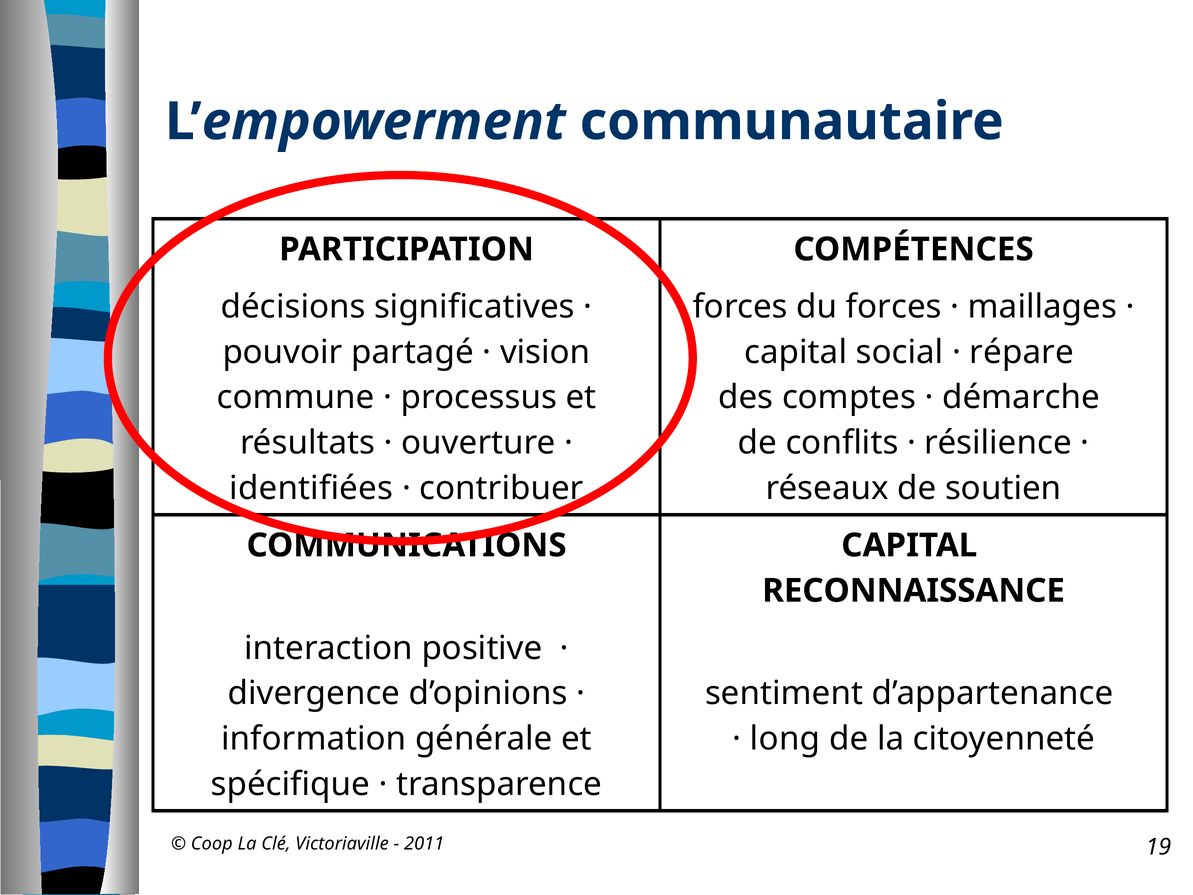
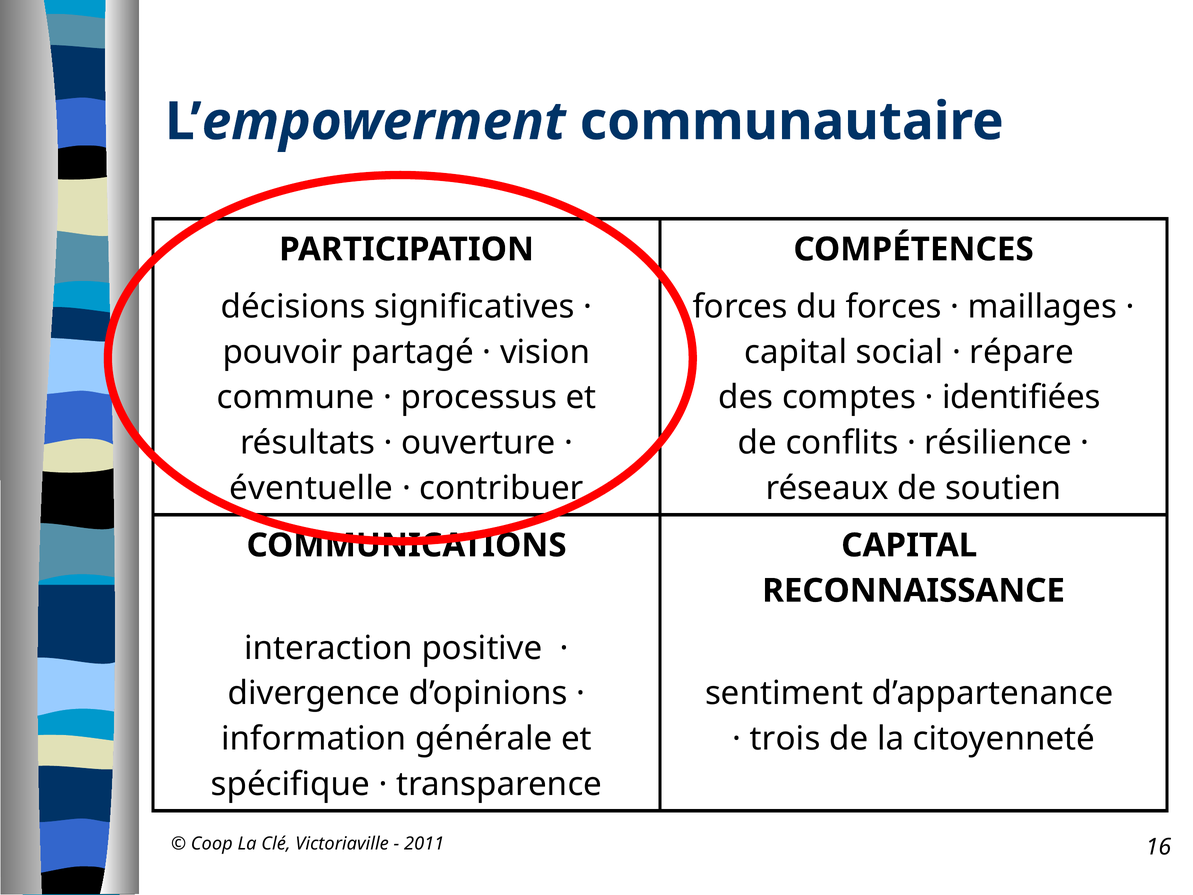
démarche: démarche -> identifiées
identifiées: identifiées -> éventuelle
long: long -> trois
19: 19 -> 16
